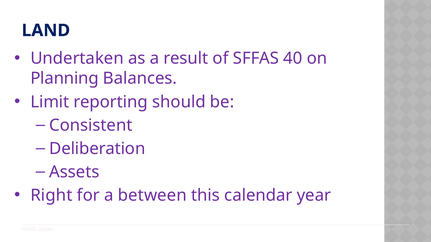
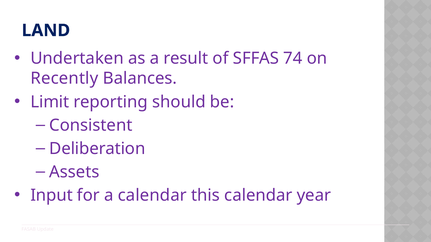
40: 40 -> 74
Planning: Planning -> Recently
Right: Right -> Input
a between: between -> calendar
